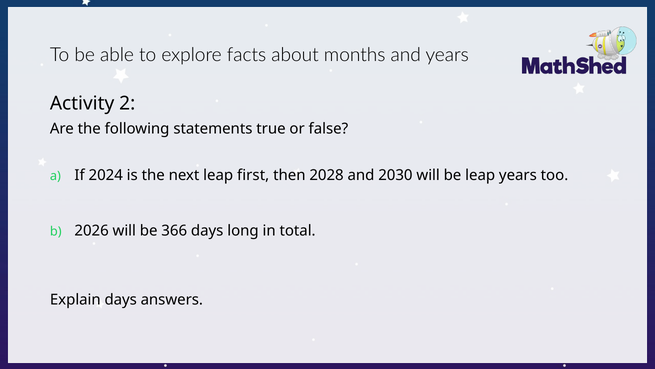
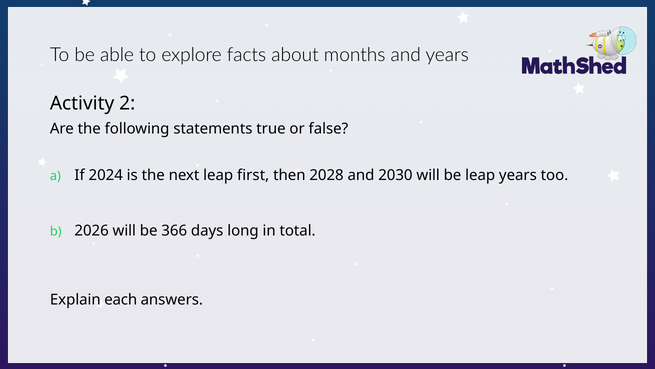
Explain days: days -> each
